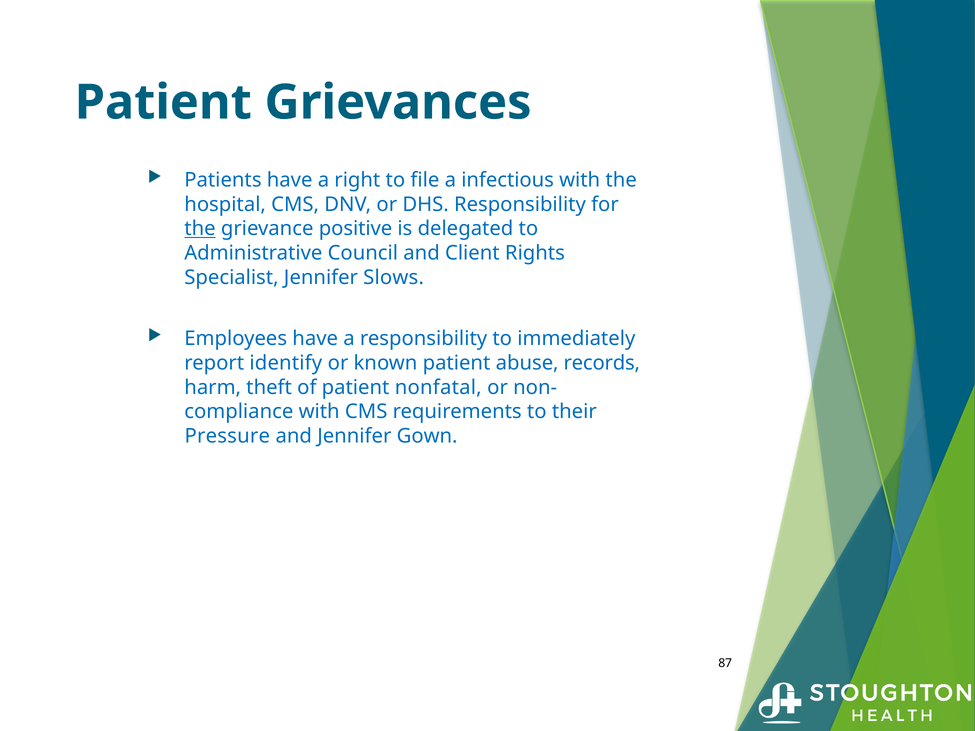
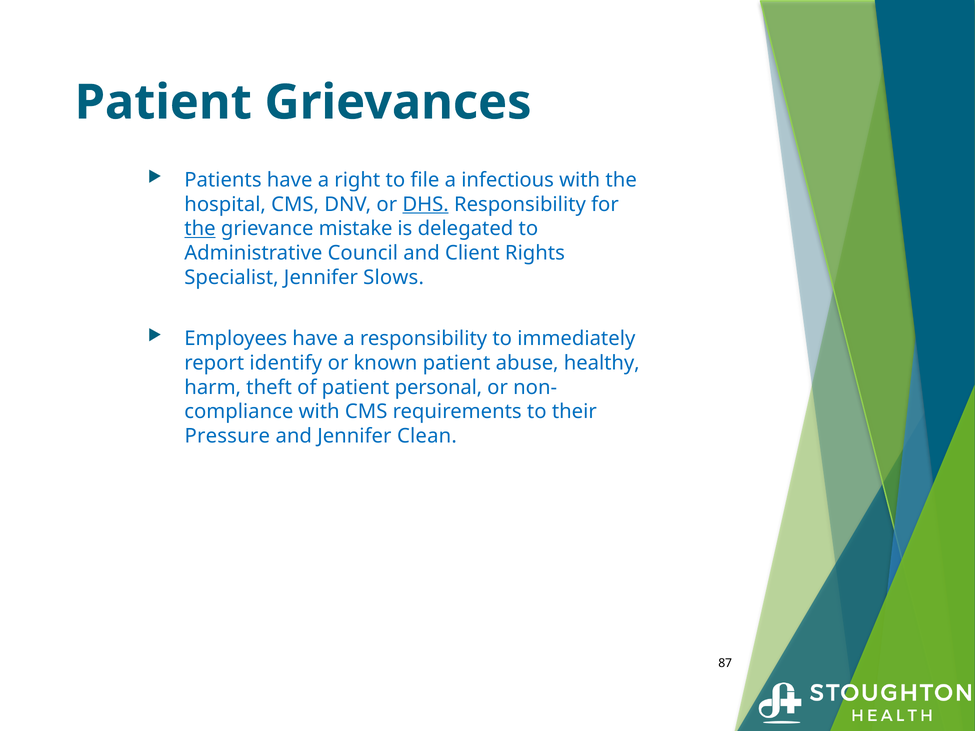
DHS underline: none -> present
positive: positive -> mistake
records: records -> healthy
nonfatal: nonfatal -> personal
Gown: Gown -> Clean
